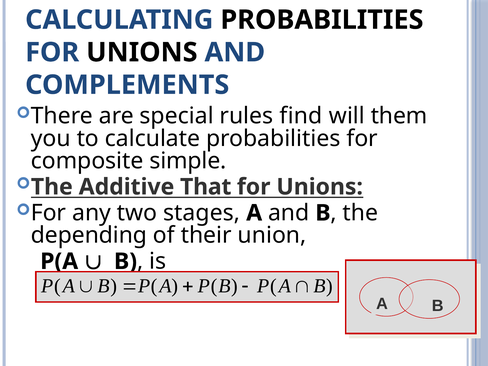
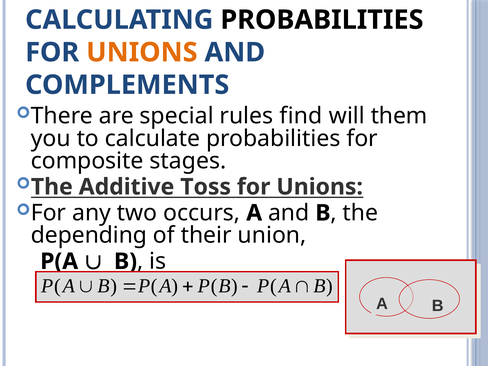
UNIONS at (142, 52) colour: black -> orange
simple: simple -> stages
That: That -> Toss
stages: stages -> occurs
